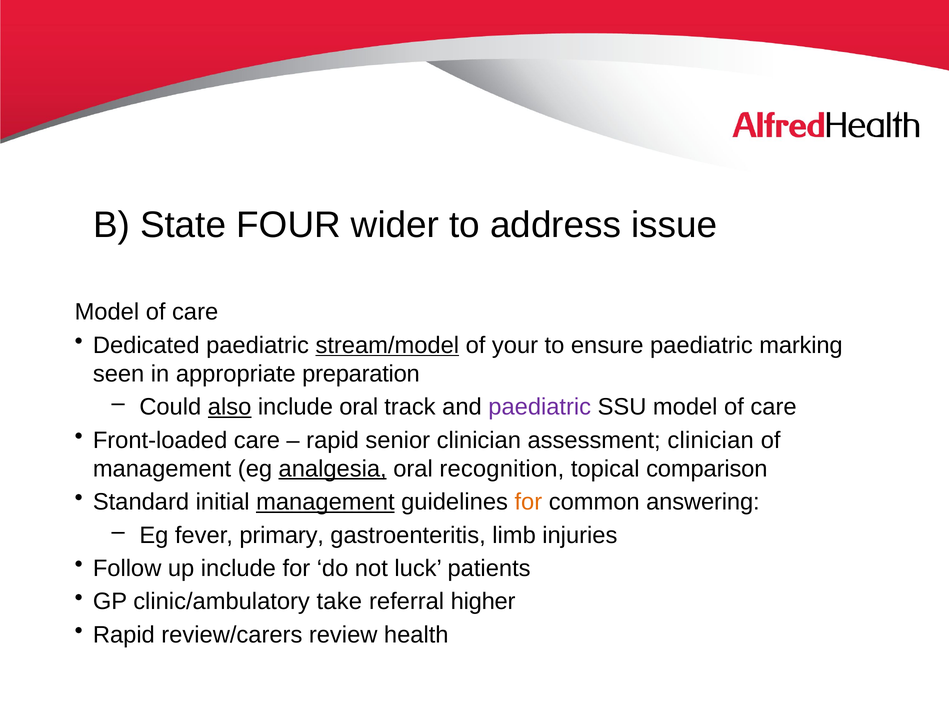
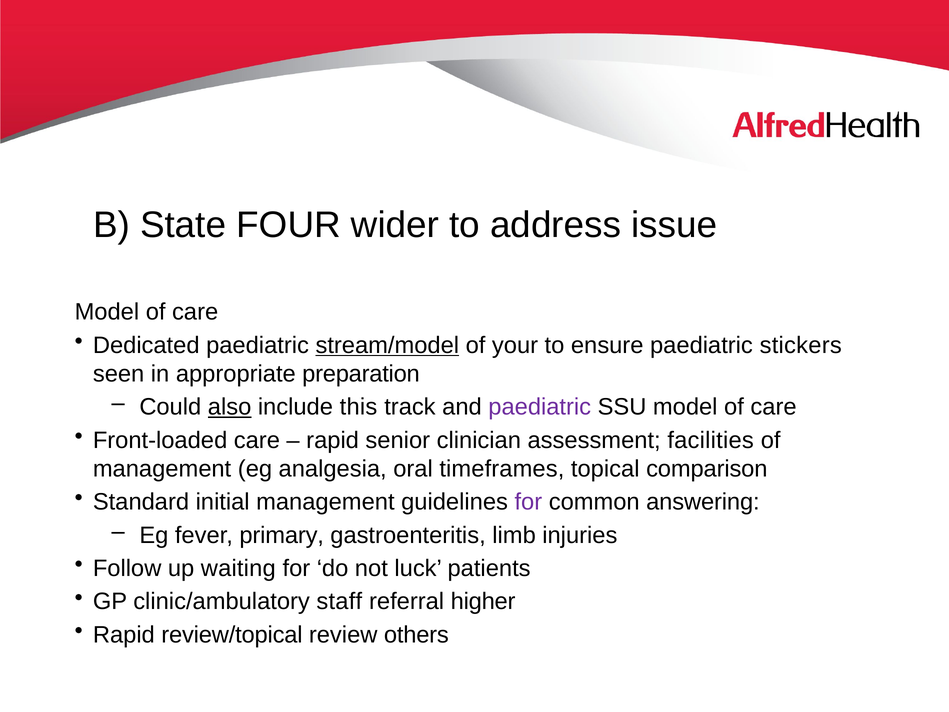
marking: marking -> stickers
include oral: oral -> this
assessment clinician: clinician -> facilities
analgesia underline: present -> none
recognition: recognition -> timeframes
management at (325, 502) underline: present -> none
for at (528, 502) colour: orange -> purple
up include: include -> waiting
take: take -> staff
review/carers: review/carers -> review/topical
health: health -> others
